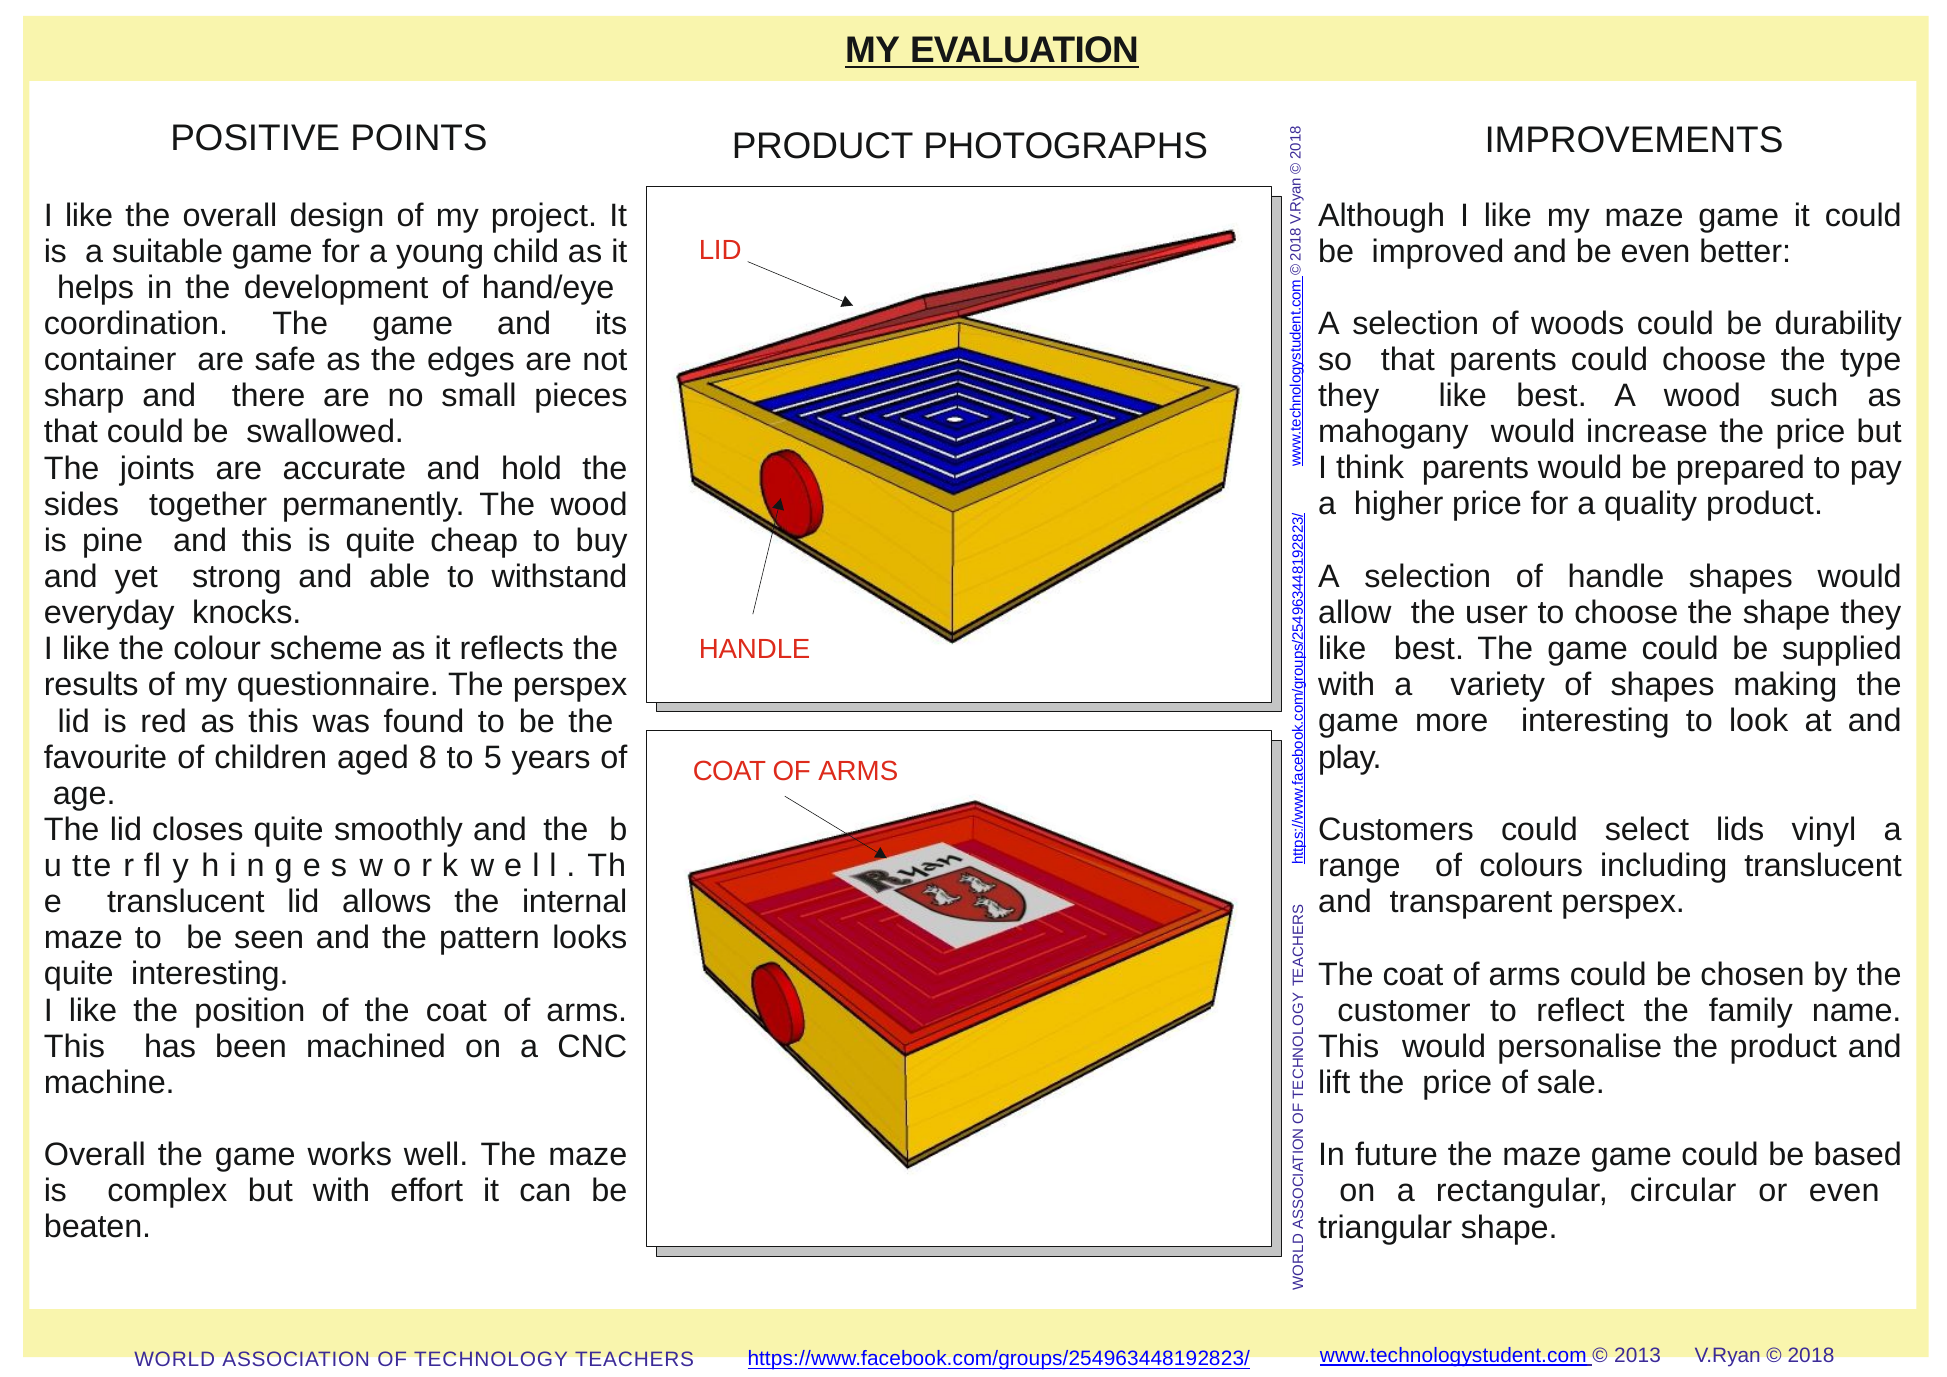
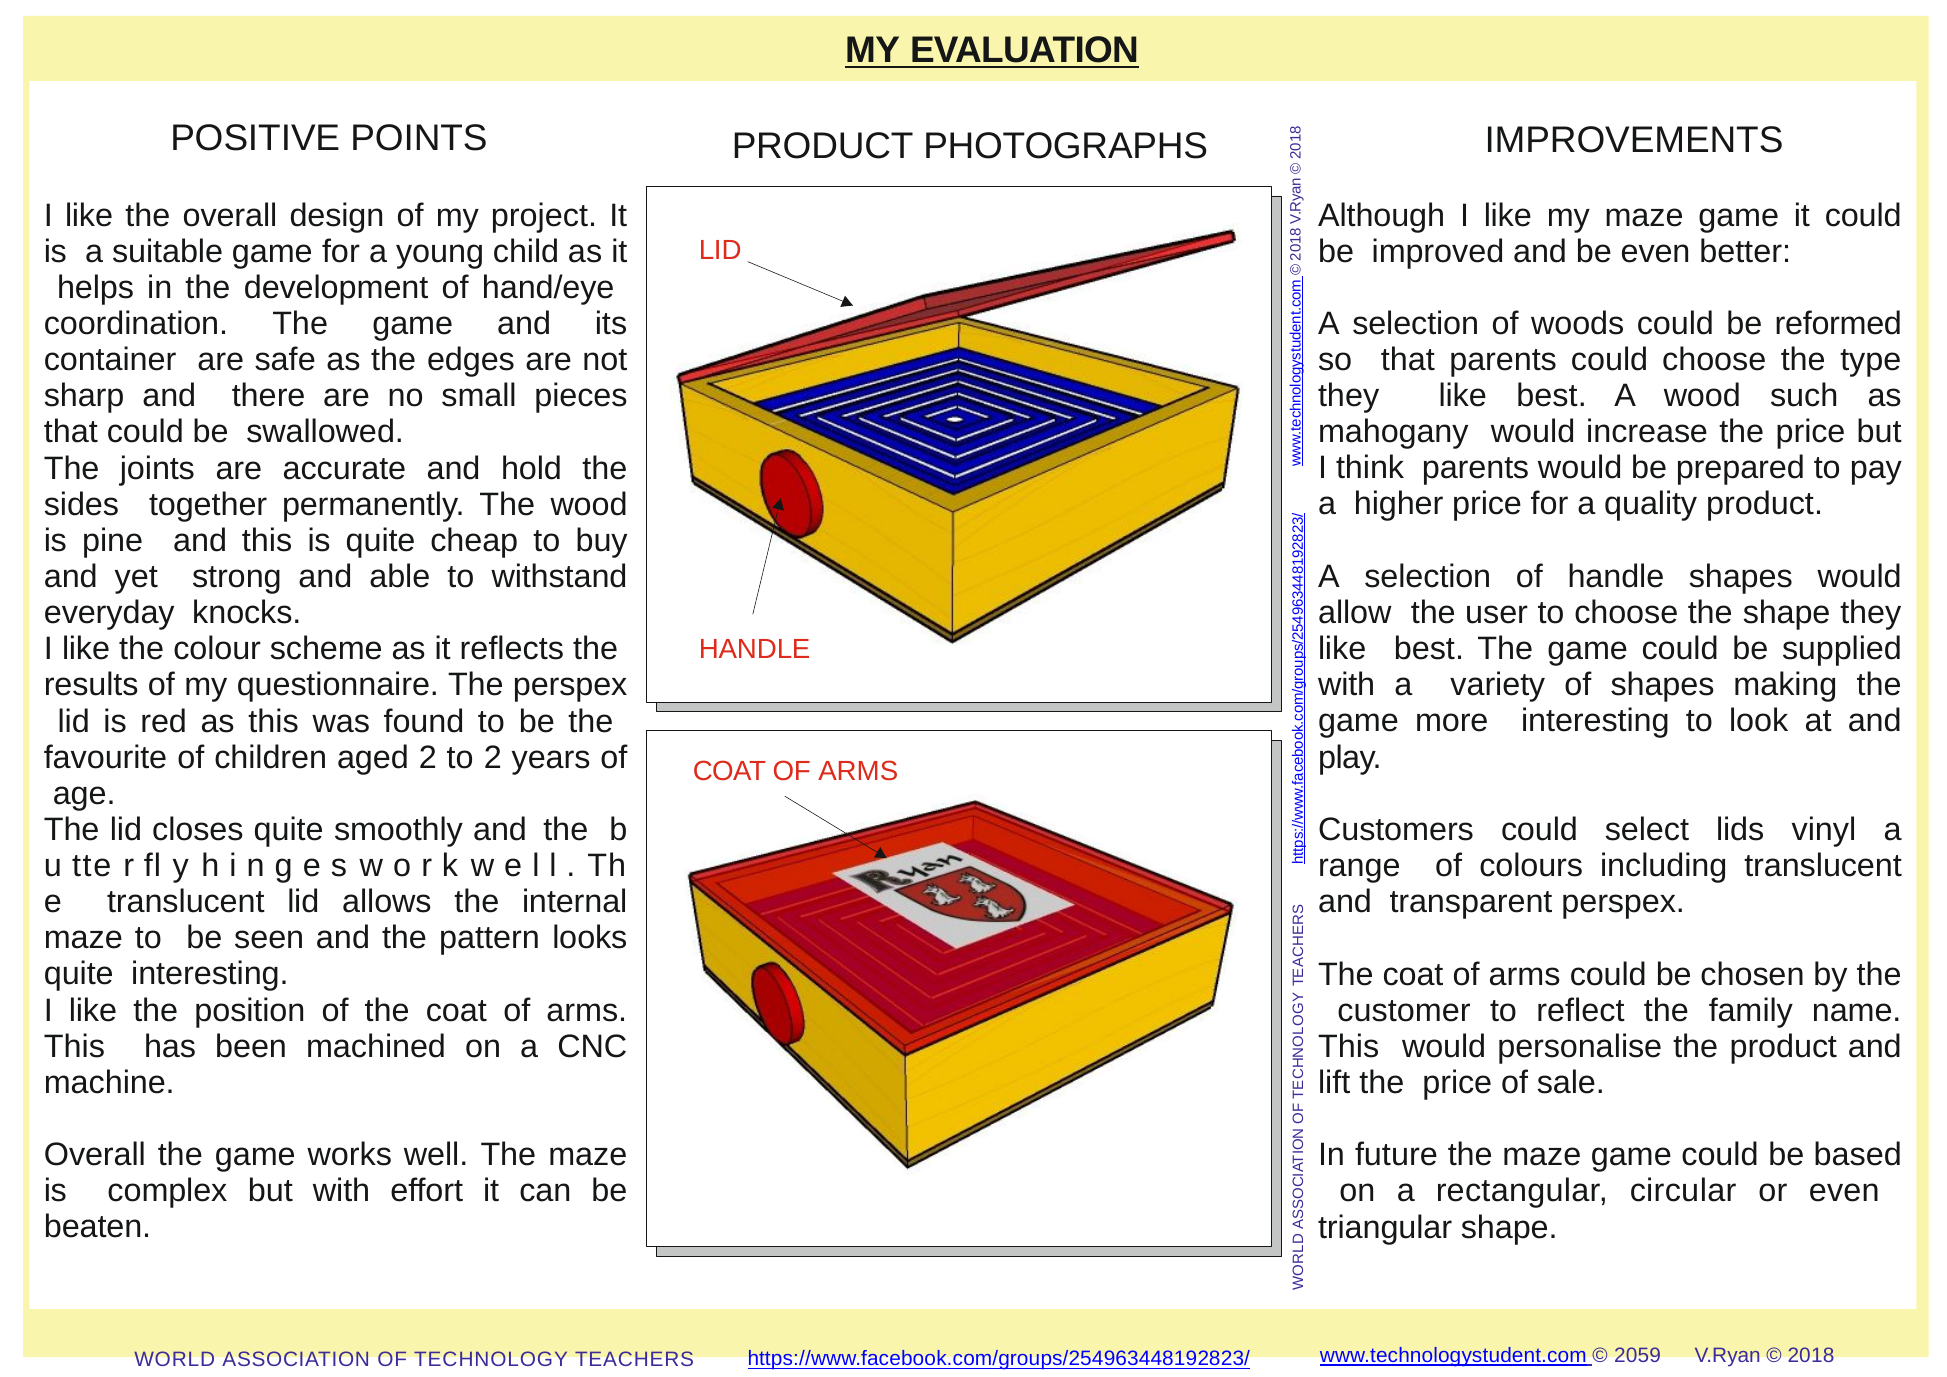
durability: durability -> reformed
aged 8: 8 -> 2
to 5: 5 -> 2
2013: 2013 -> 2059
